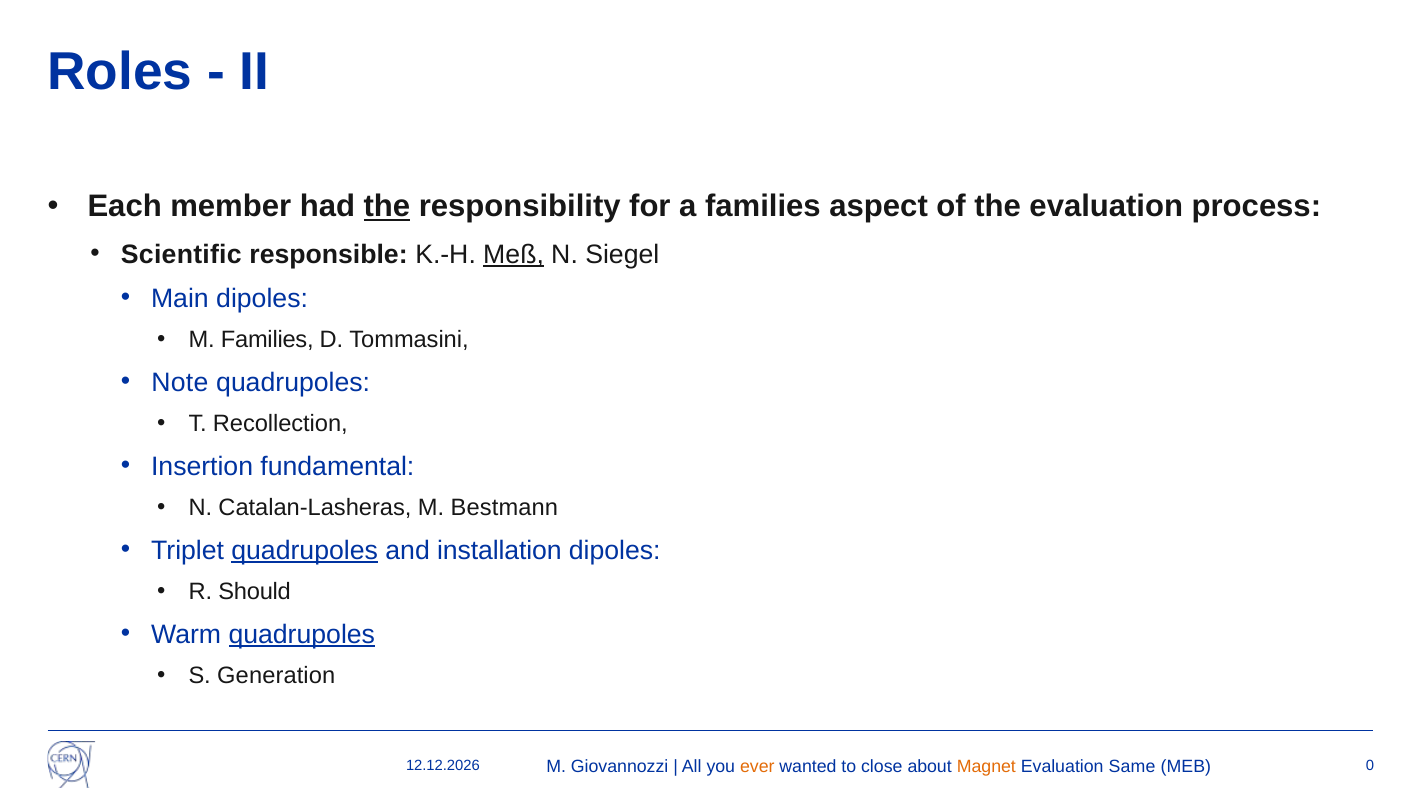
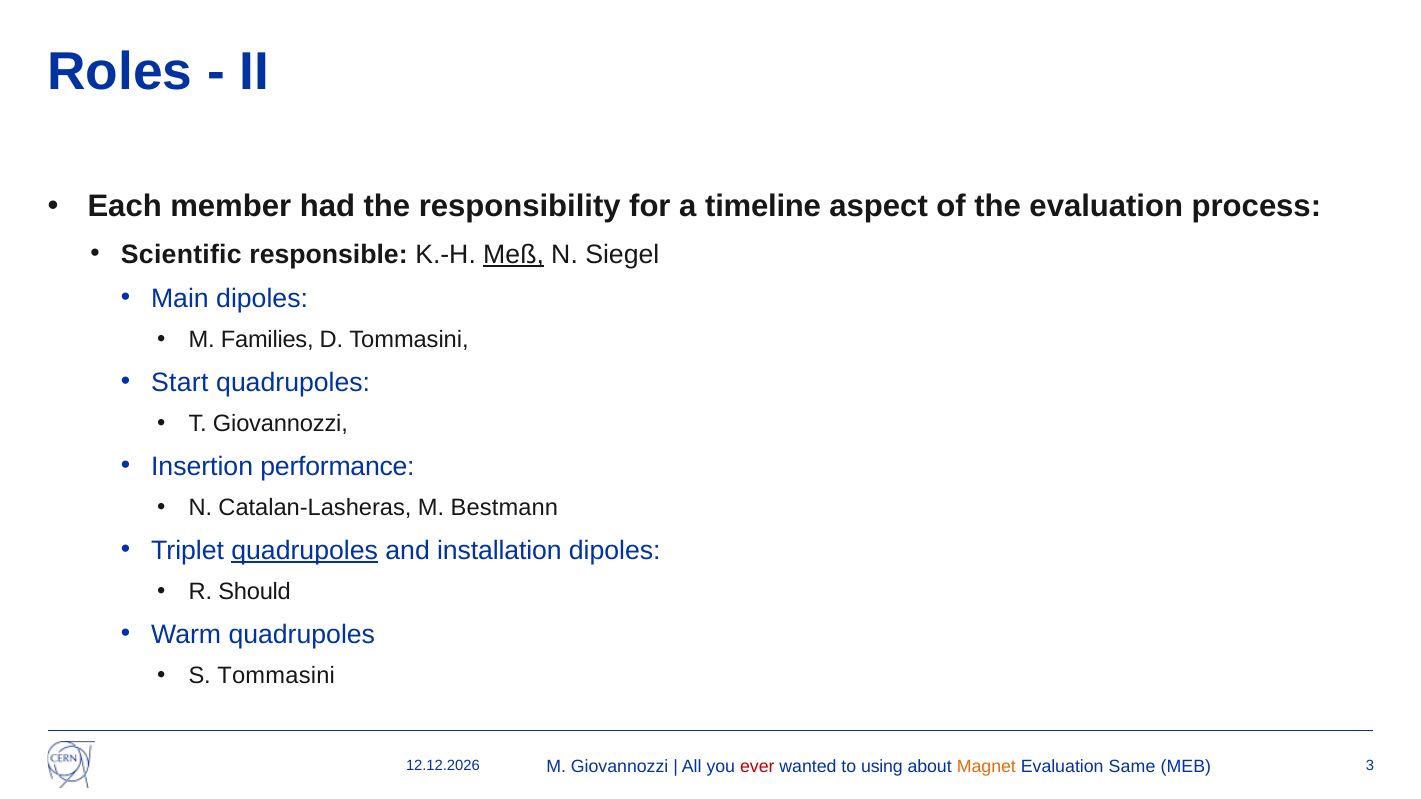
the at (387, 206) underline: present -> none
a families: families -> timeline
Note: Note -> Start
T Recollection: Recollection -> Giovannozzi
fundamental: fundamental -> performance
quadrupoles at (302, 635) underline: present -> none
S Generation: Generation -> Tommasini
ever colour: orange -> red
close: close -> using
0: 0 -> 3
